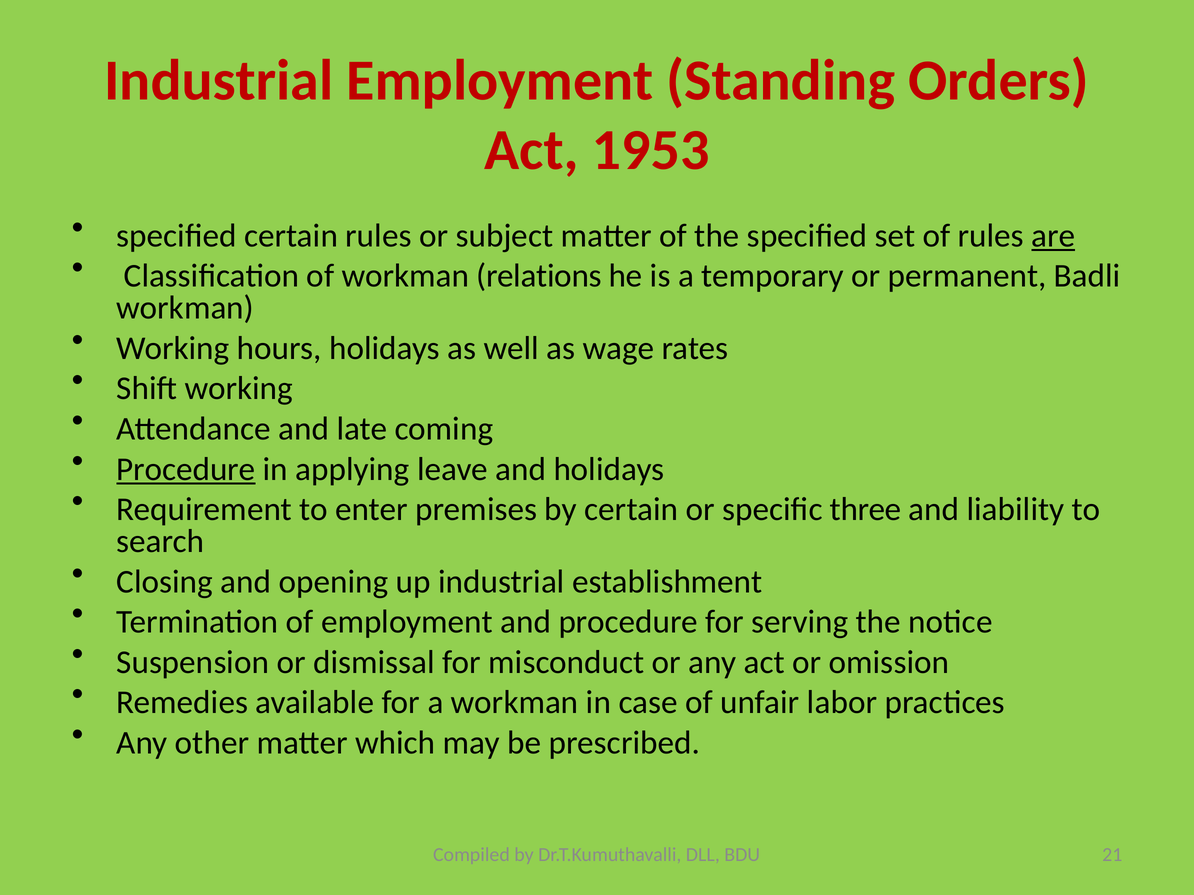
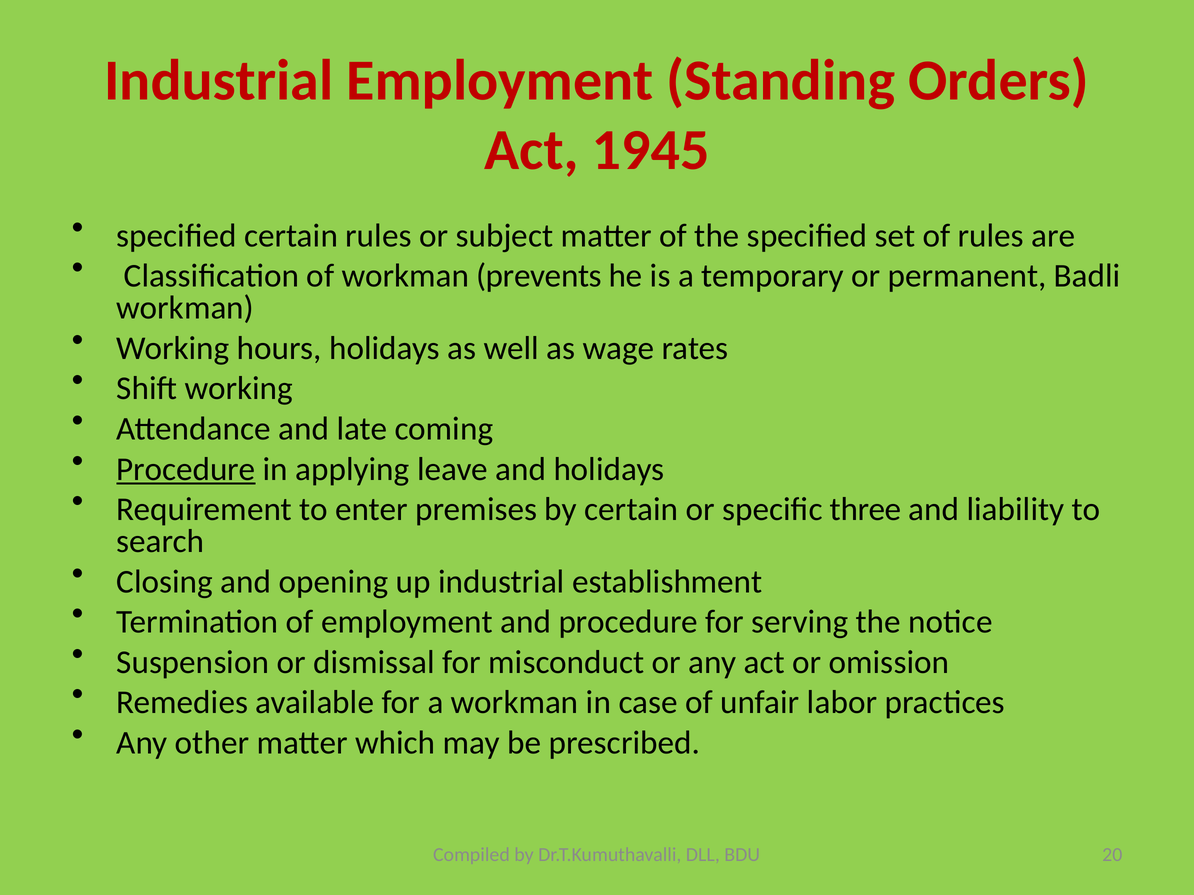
1953: 1953 -> 1945
are underline: present -> none
relations: relations -> prevents
21: 21 -> 20
